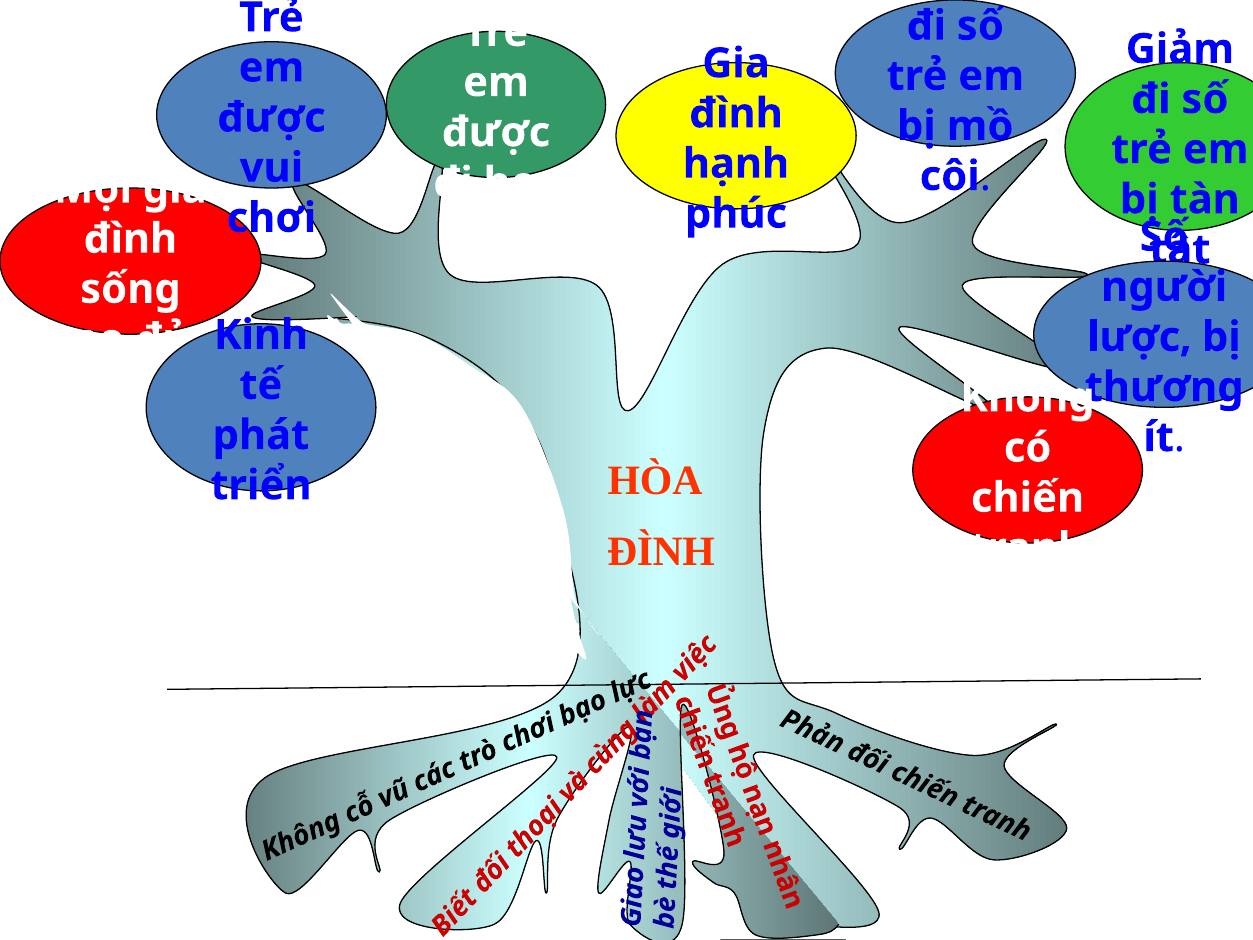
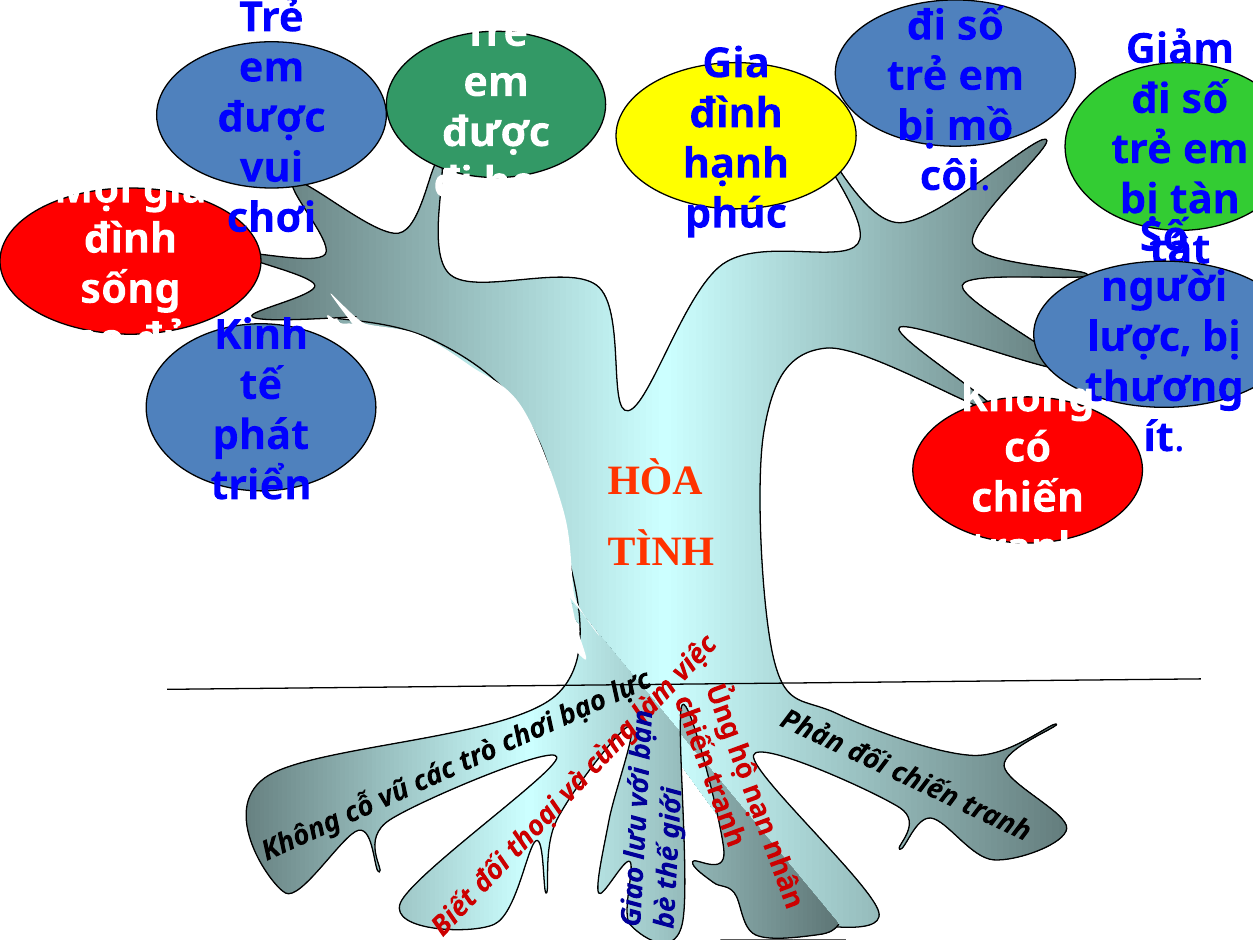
ĐÌNH at (661, 552): ĐÌNH -> TÌNH
